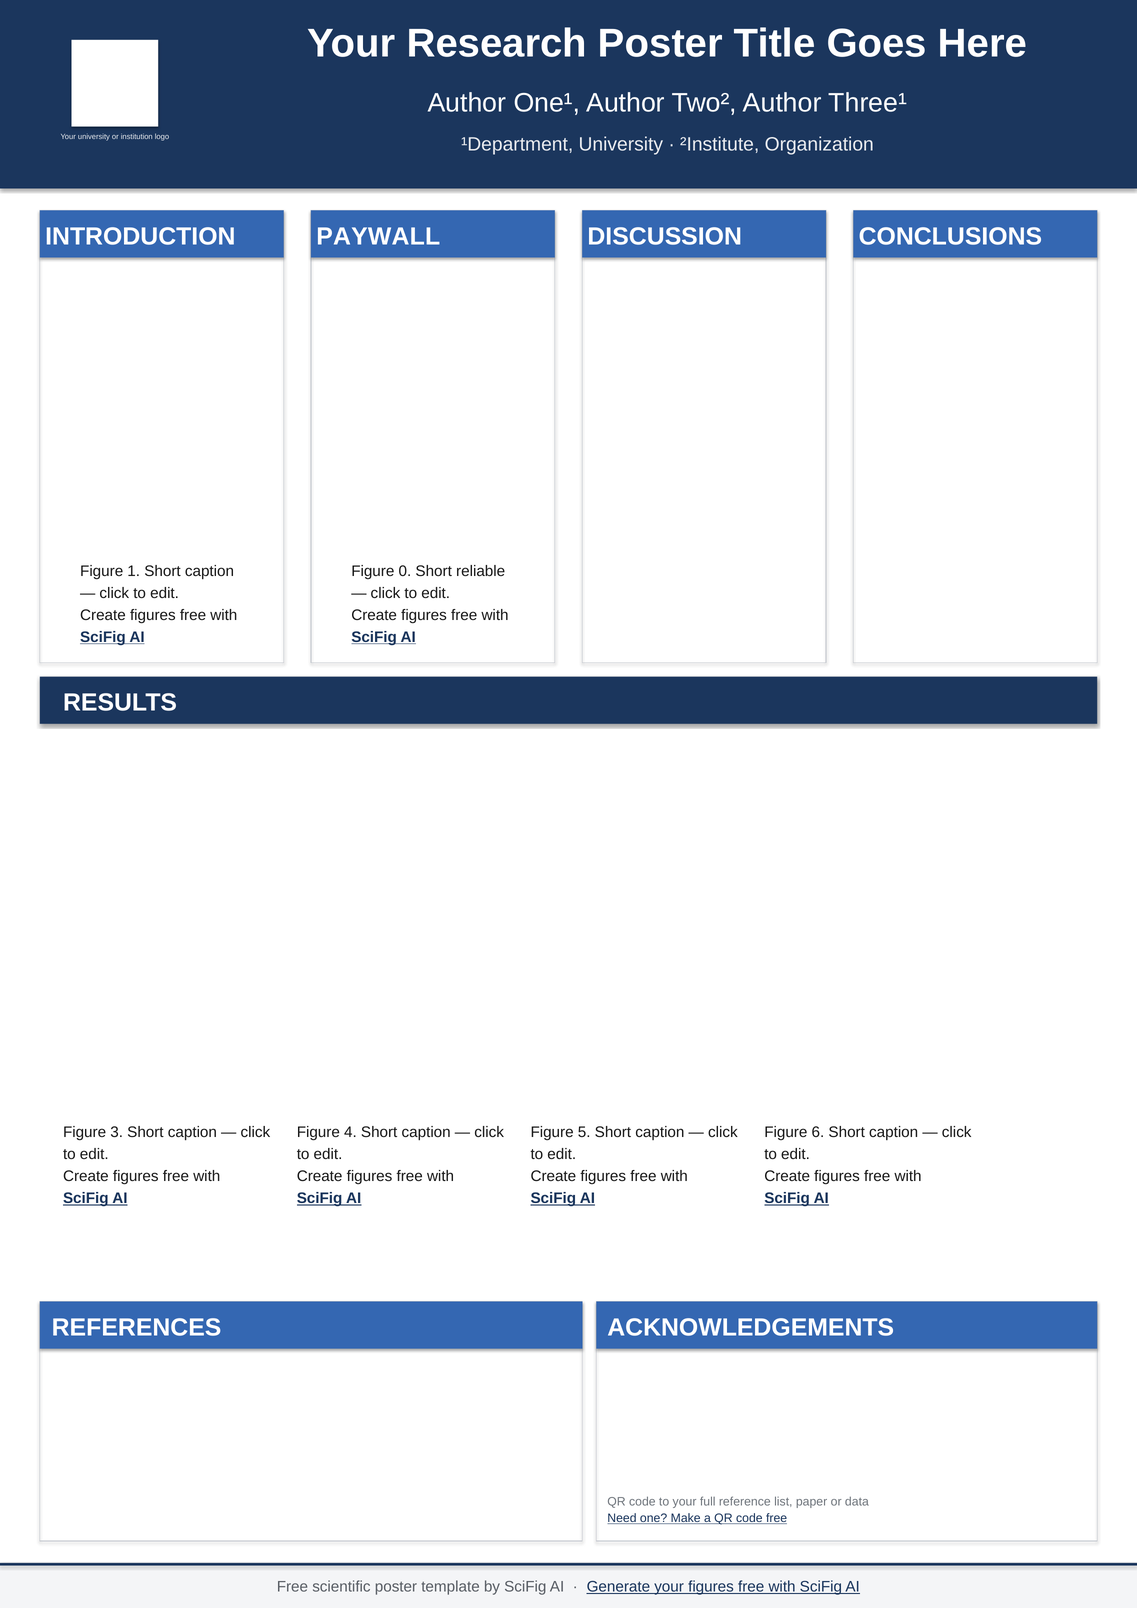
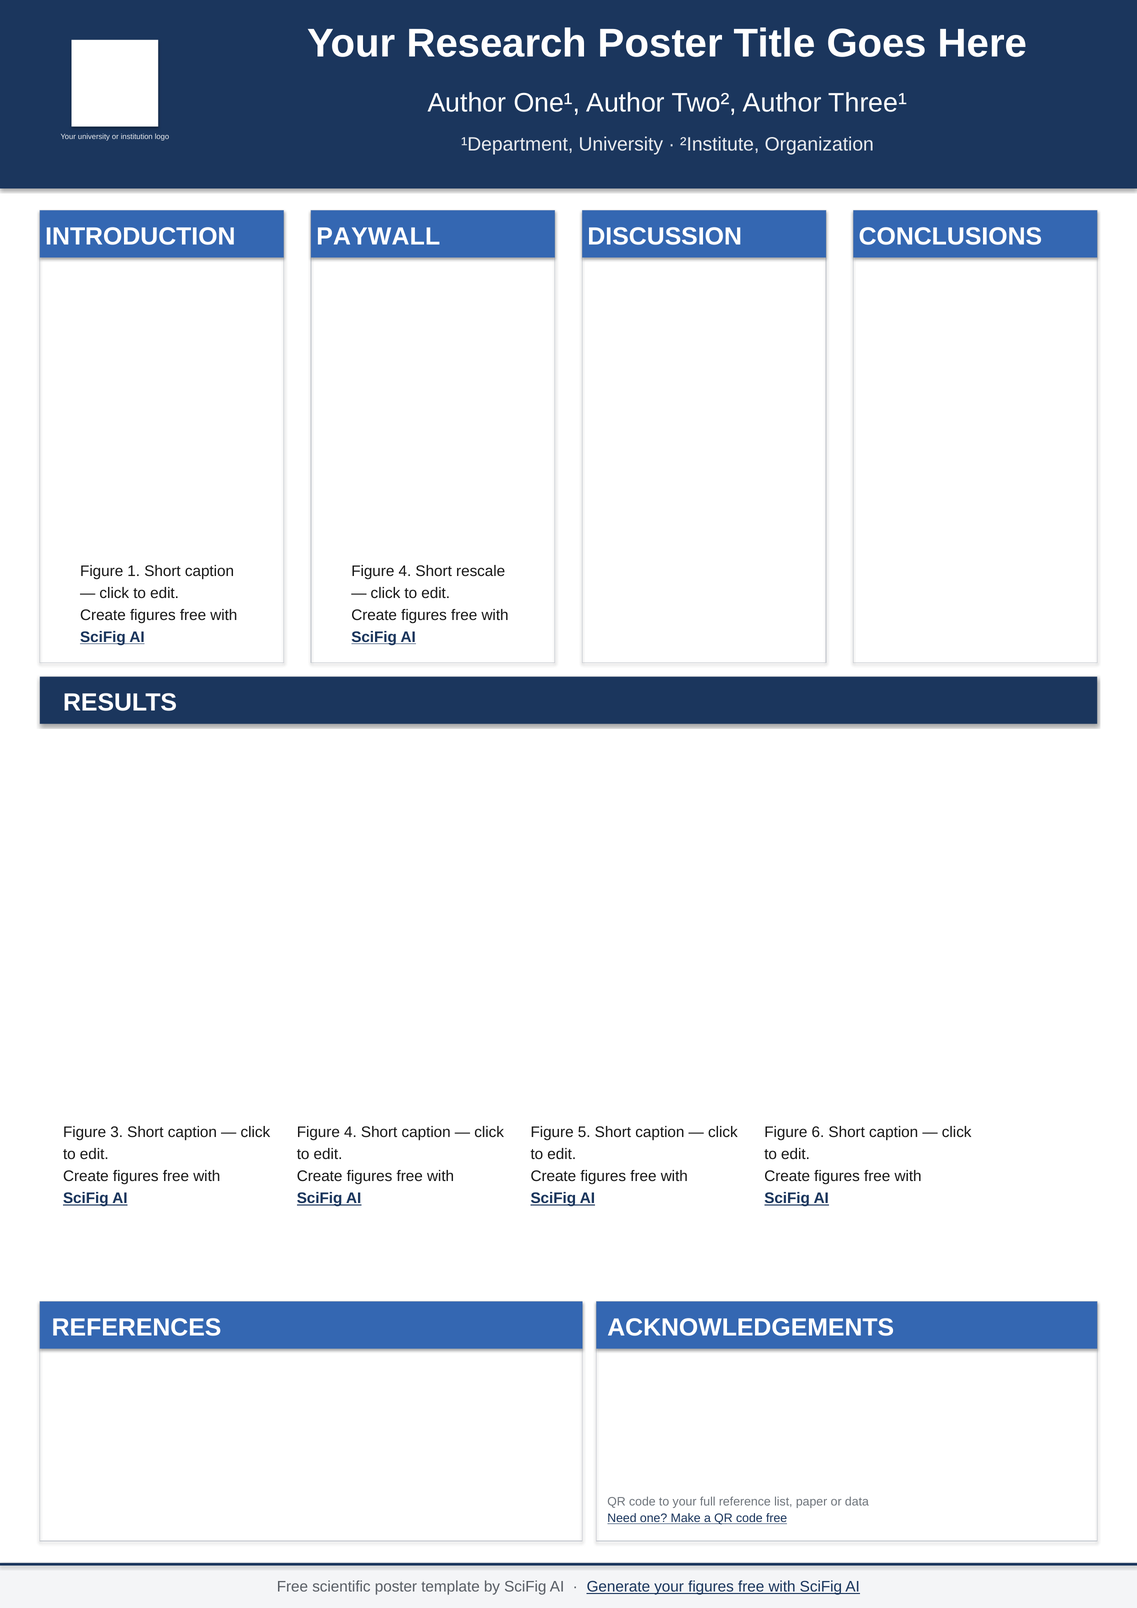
0 at (405, 571): 0 -> 4
reliable: reliable -> rescale
